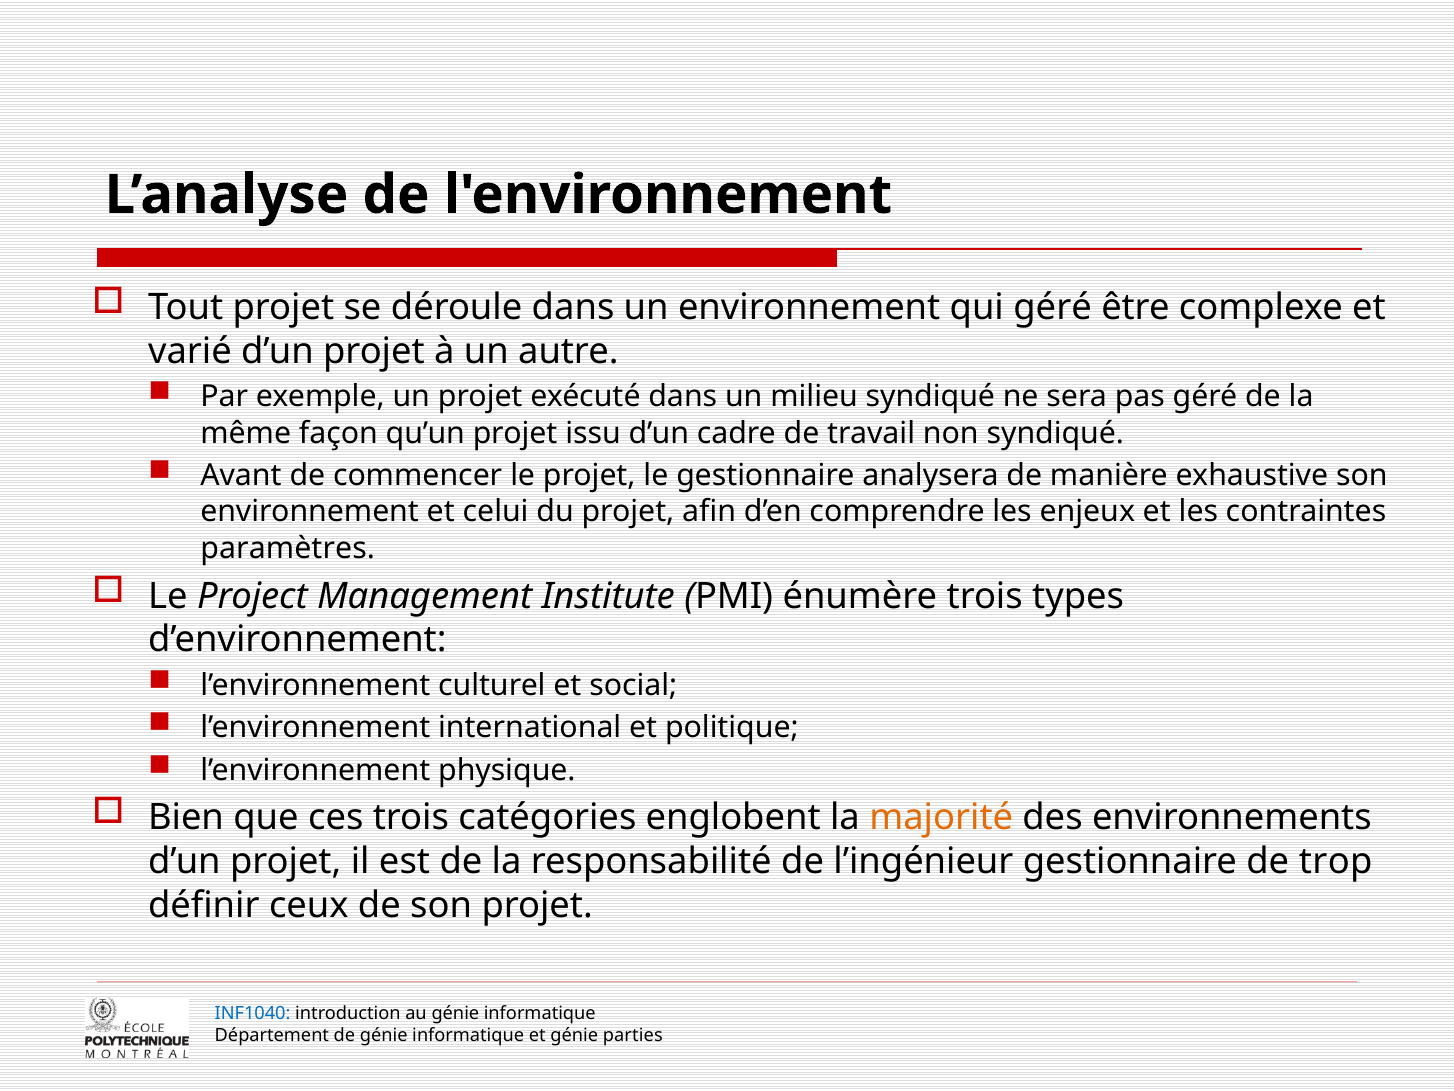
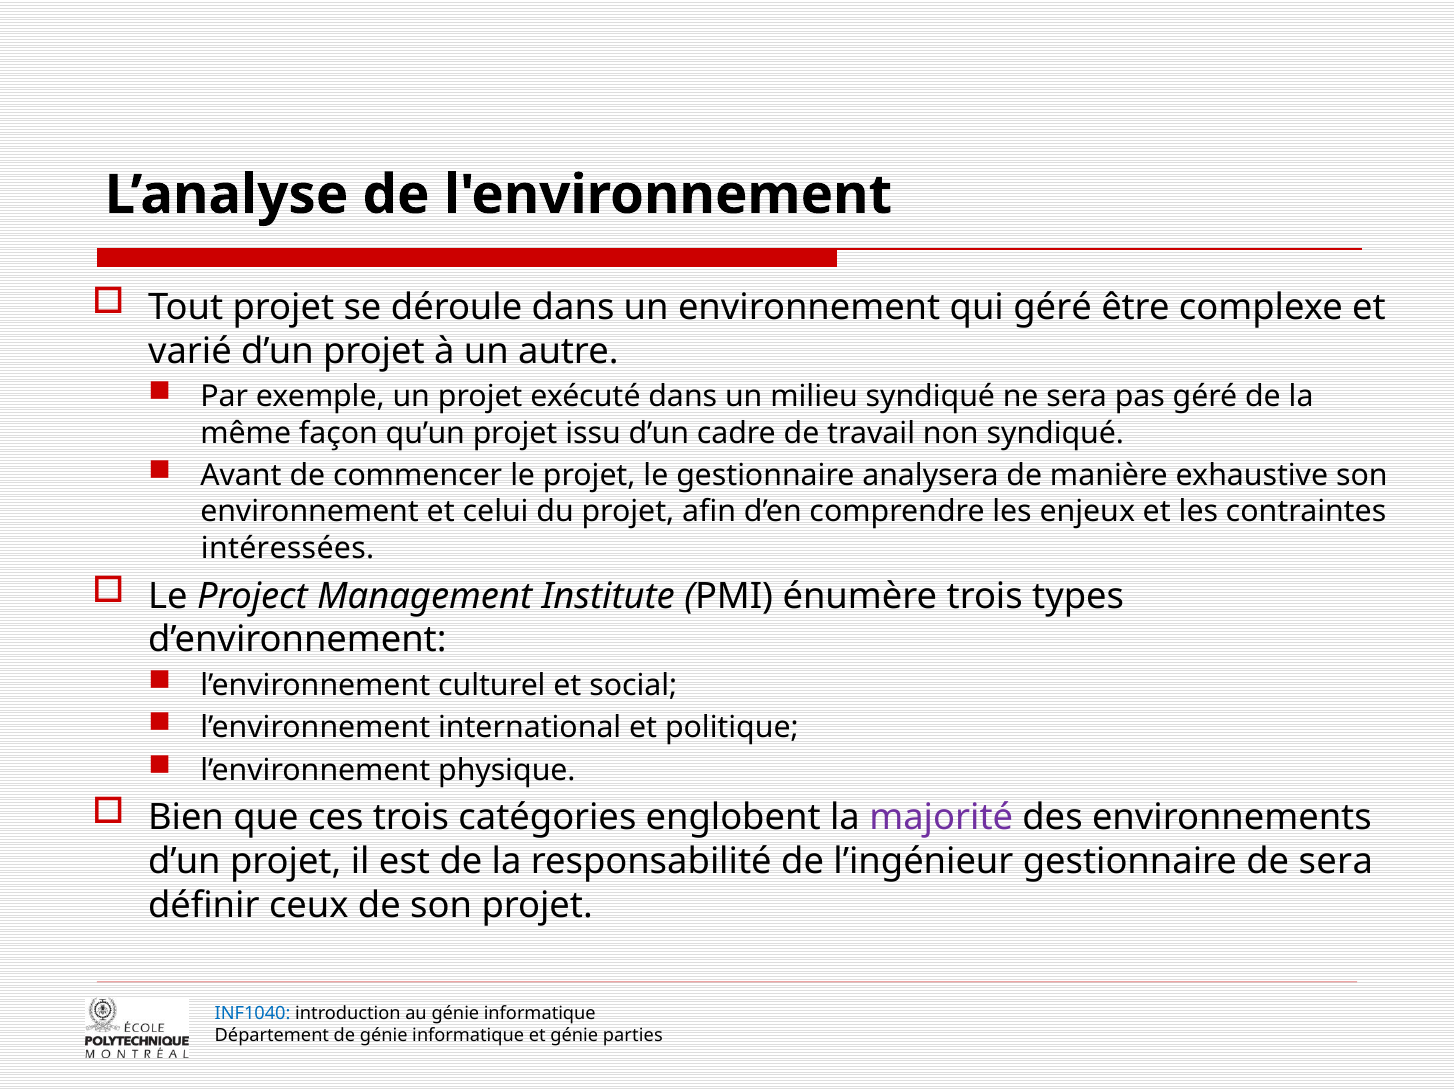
paramètres: paramètres -> intéressées
majorité colour: orange -> purple
de trop: trop -> sera
